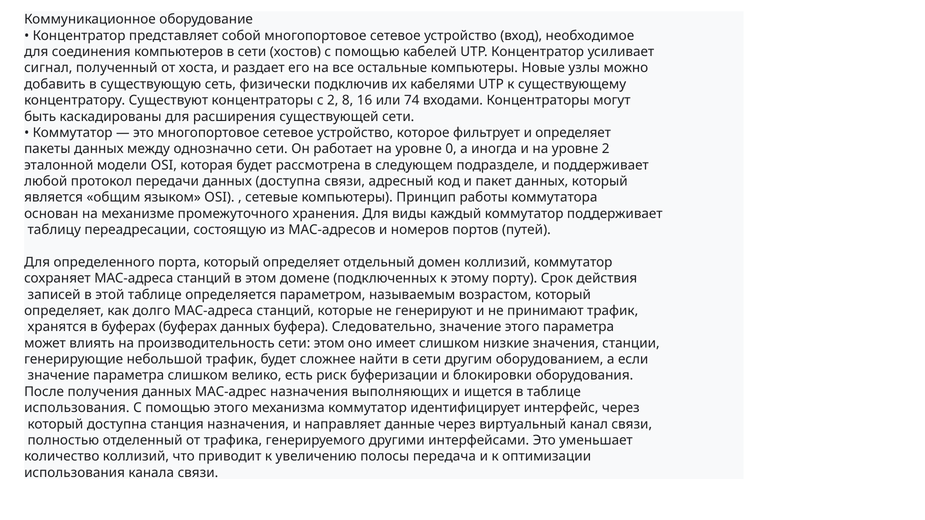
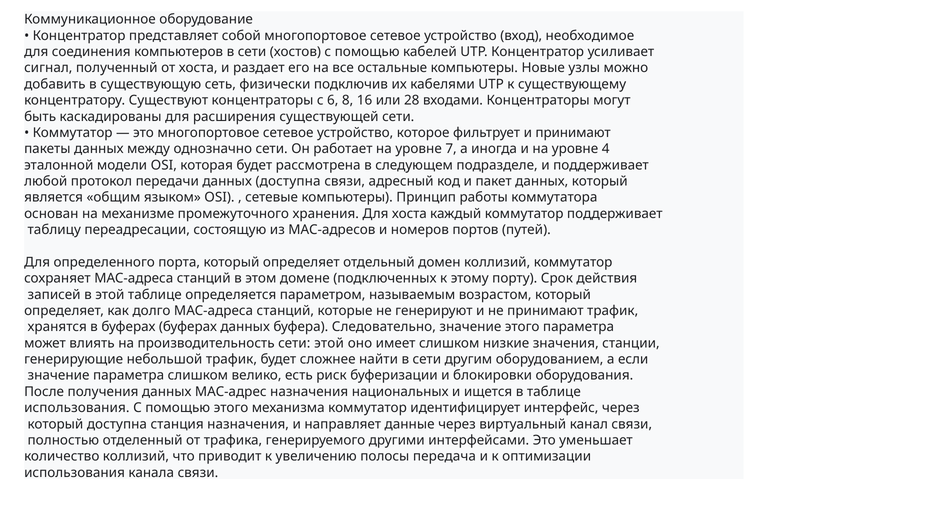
с 2: 2 -> 6
74: 74 -> 28
и определяет: определяет -> принимают
0: 0 -> 7
уровне 2: 2 -> 4
Для виды: виды -> хоста
сети этом: этом -> этой
выполняющих: выполняющих -> национальных
